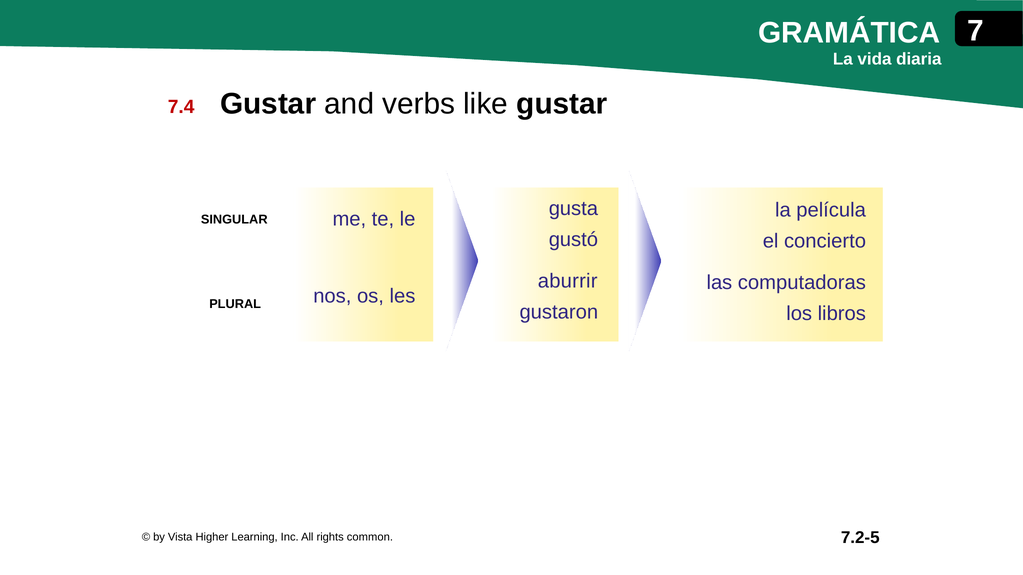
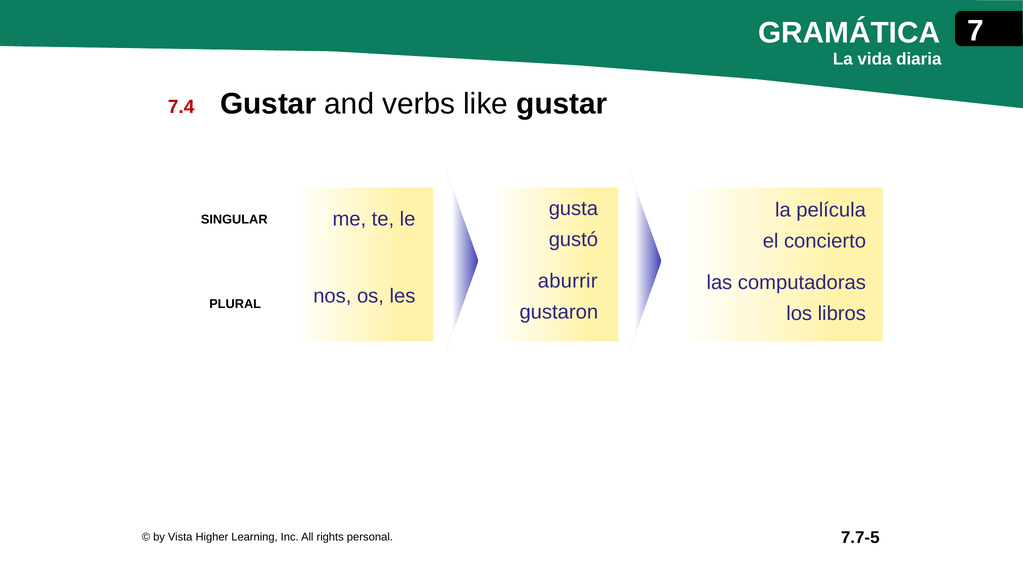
7.2-5: 7.2-5 -> 7.7-5
common: common -> personal
